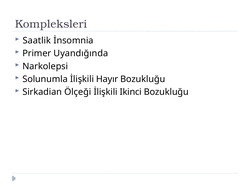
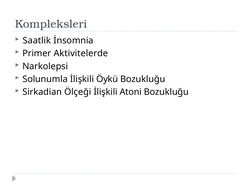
Uyandığında: Uyandığında -> Aktivitelerde
Hayır: Hayır -> Öykü
Ikinci: Ikinci -> Atoni
